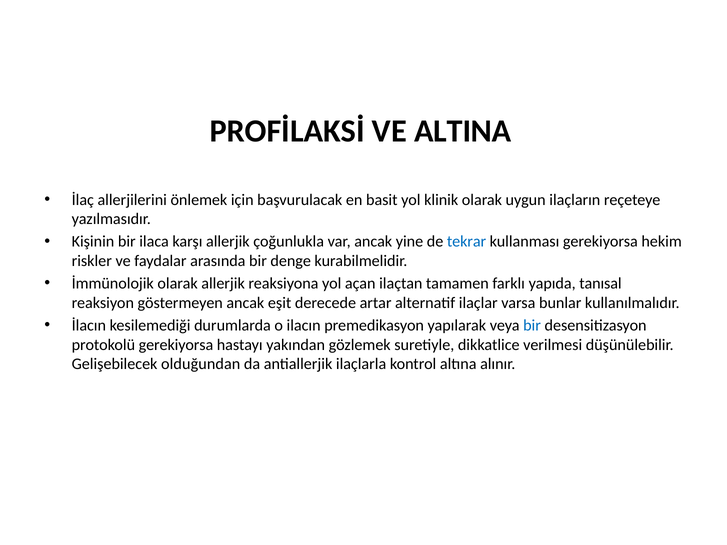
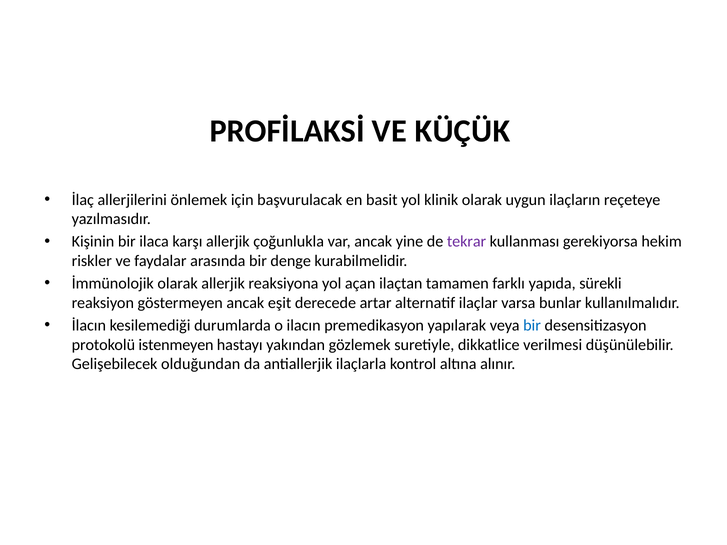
ALTINA: ALTINA -> KÜÇÜK
tekrar colour: blue -> purple
tanısal: tanısal -> sürekli
protokolü gerekiyorsa: gerekiyorsa -> istenmeyen
